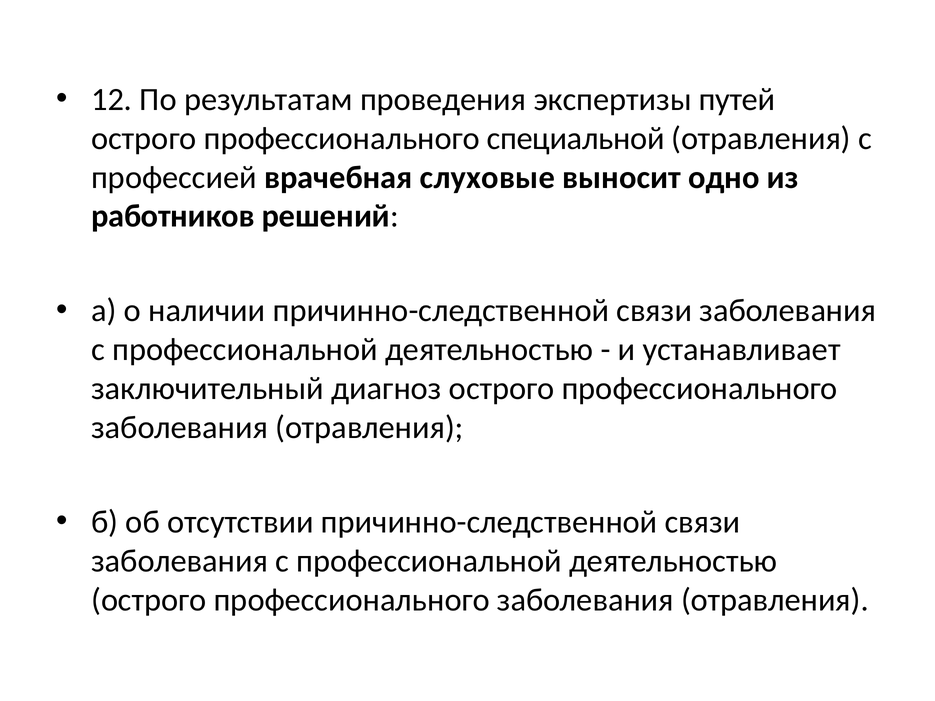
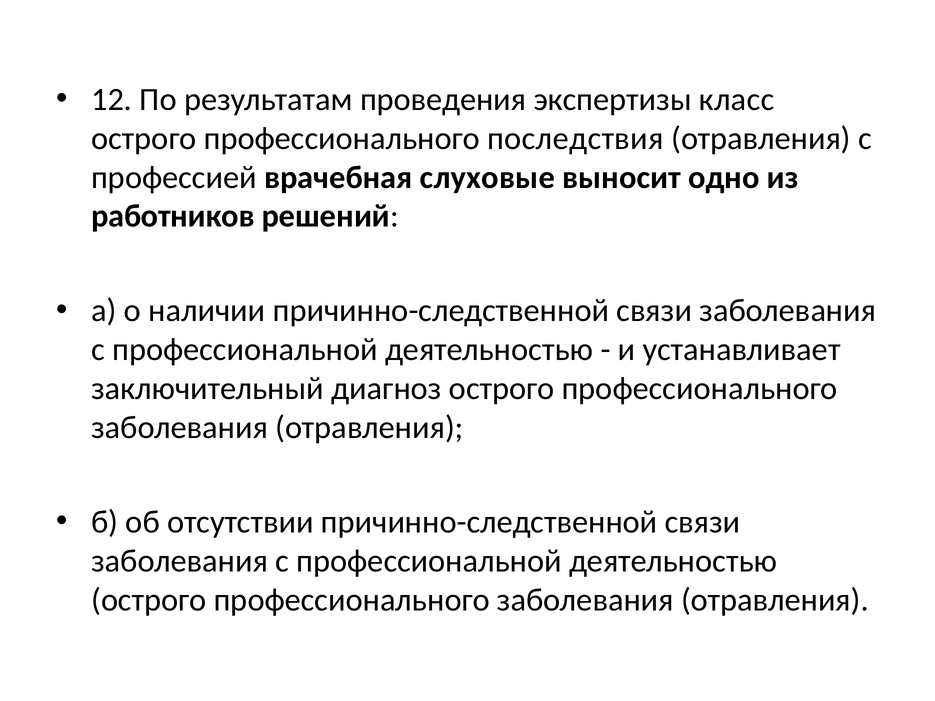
путей: путей -> класс
специальной: специальной -> последствия
